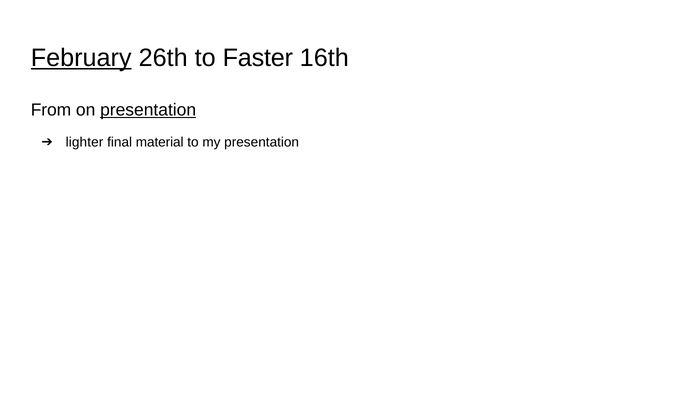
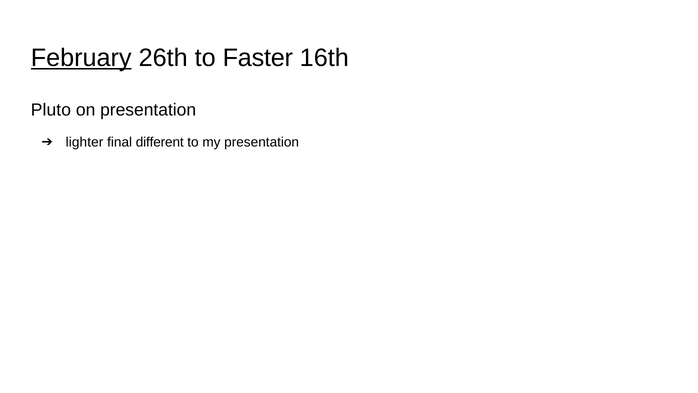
From: From -> Pluto
presentation at (148, 110) underline: present -> none
material: material -> different
